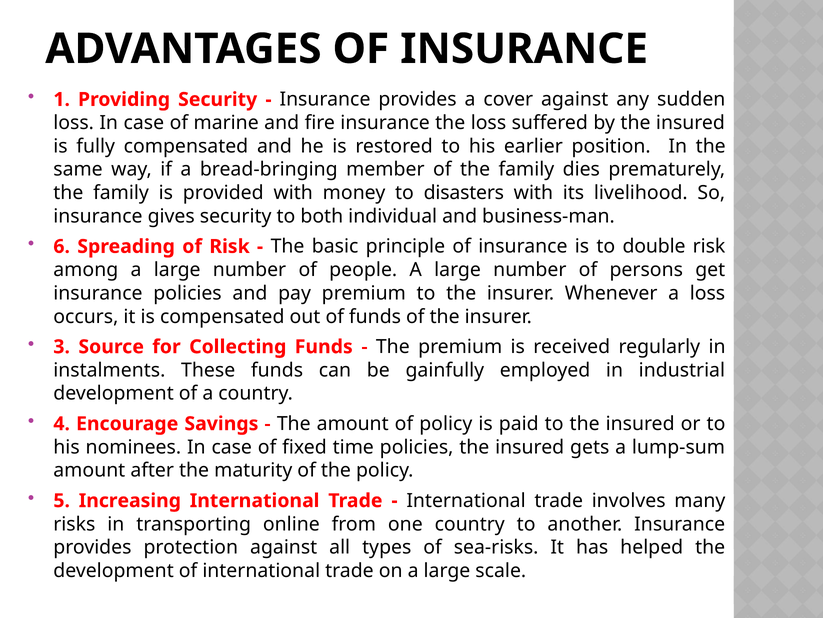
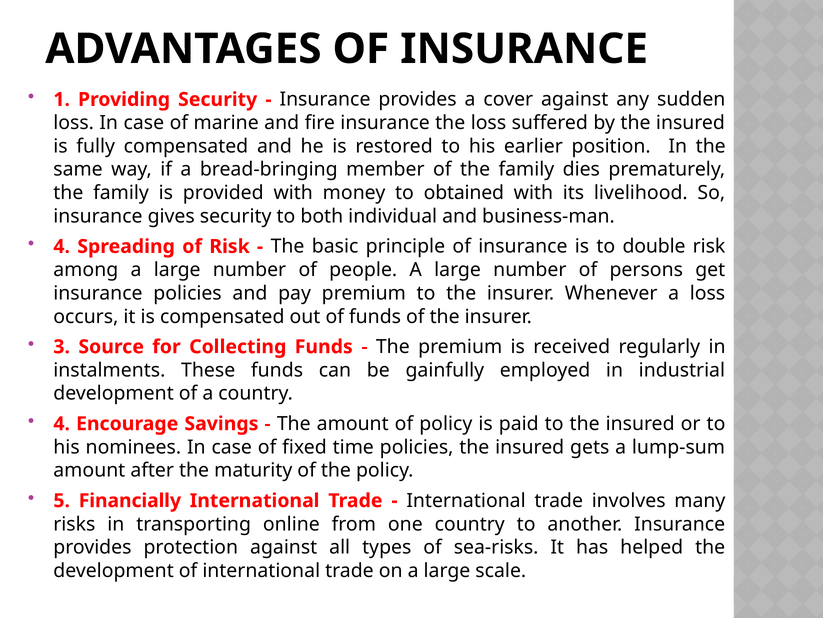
disasters: disasters -> obtained
6 at (62, 246): 6 -> 4
Increasing: Increasing -> Financially
